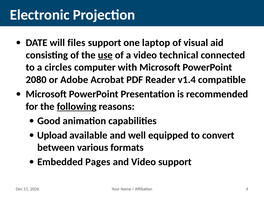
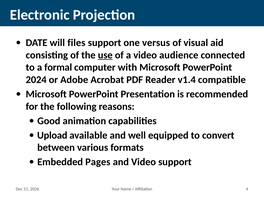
laptop: laptop -> versus
technical: technical -> audience
circles: circles -> formal
2080: 2080 -> 2024
following underline: present -> none
